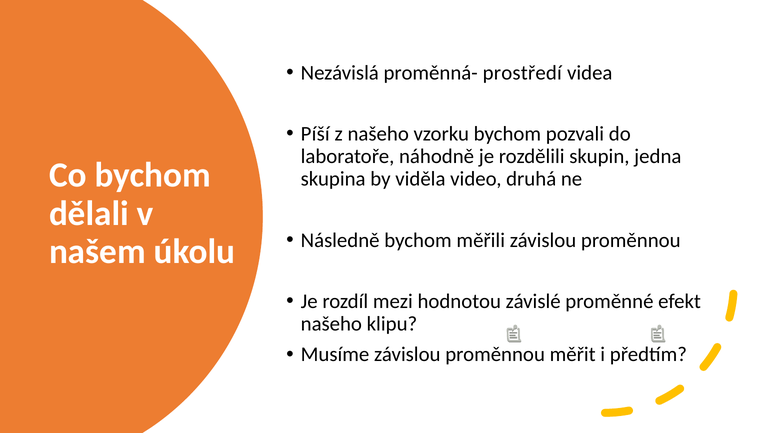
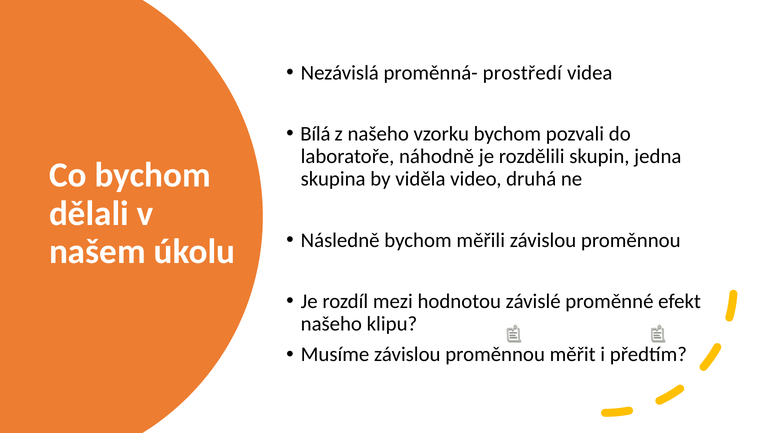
Píší: Píší -> Bílá
